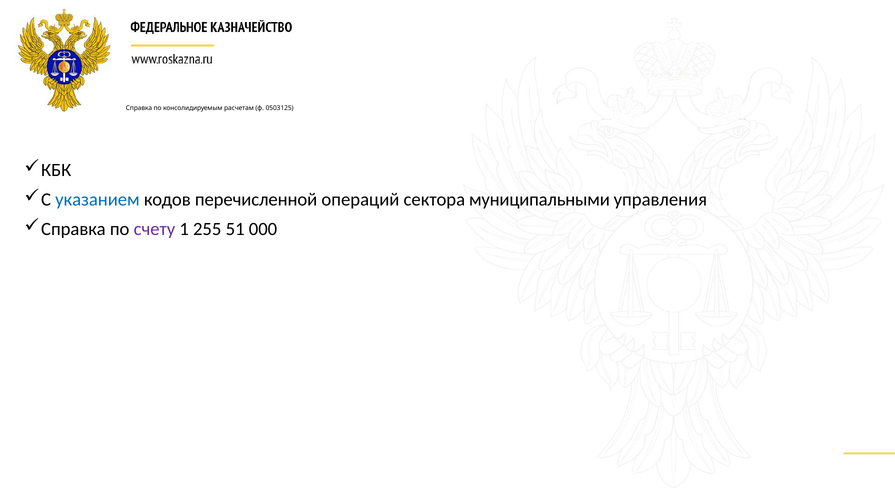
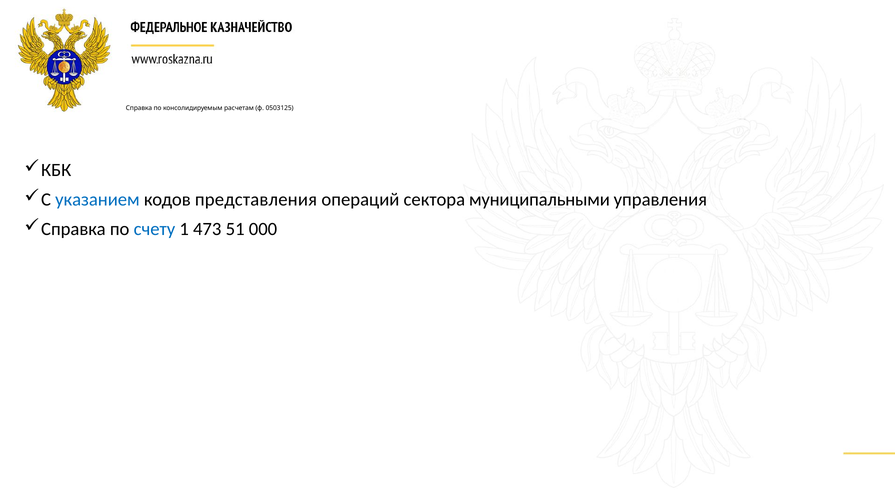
перечисленной: перечисленной -> представления
счету colour: purple -> blue
255: 255 -> 473
